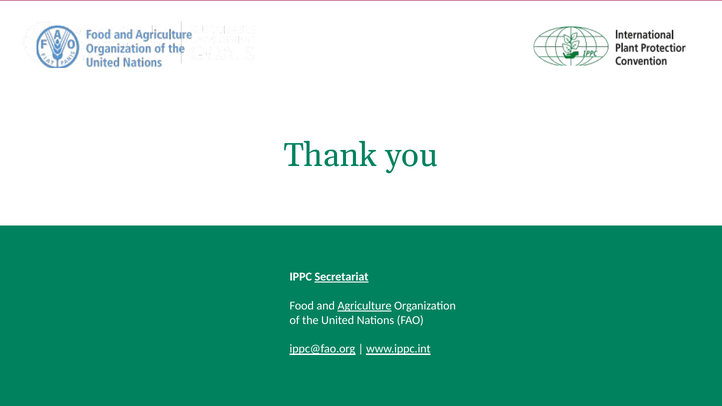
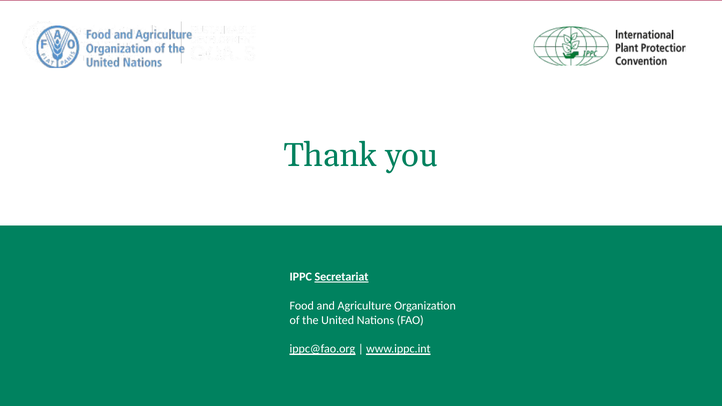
Agriculture underline: present -> none
